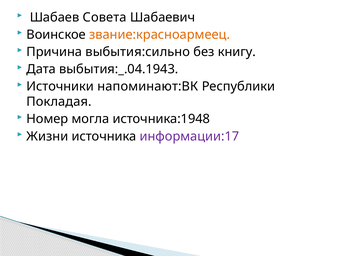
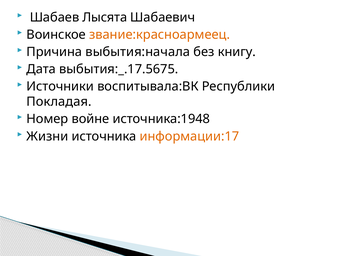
Совета: Совета -> Лысята
выбытия:сильно: выбытия:сильно -> выбытия:начала
выбытия:_.04.1943: выбытия:_.04.1943 -> выбытия:_.17.5675
напоминают:ВК: напоминают:ВК -> воспитывала:ВК
могла: могла -> войне
информации:17 colour: purple -> orange
